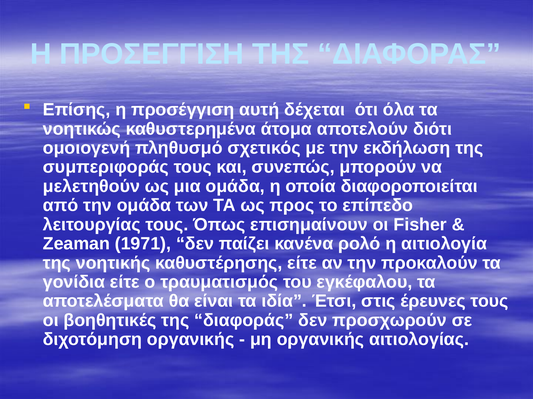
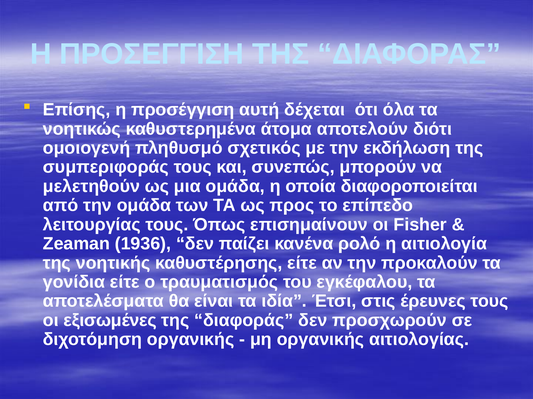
1971: 1971 -> 1936
βοηθητικές: βοηθητικές -> εξισωμένες
